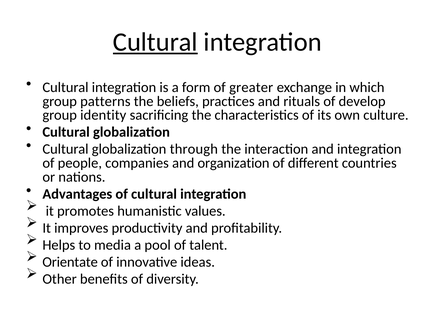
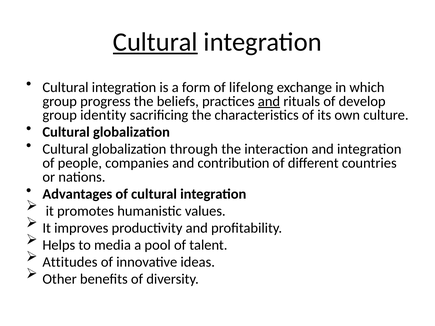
greater: greater -> lifelong
patterns: patterns -> progress
and at (269, 101) underline: none -> present
organization: organization -> contribution
Orientate: Orientate -> Attitudes
